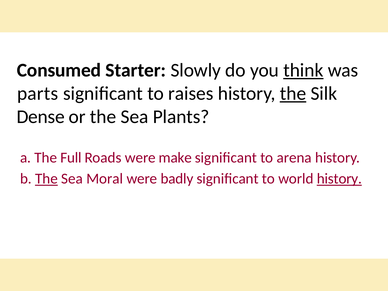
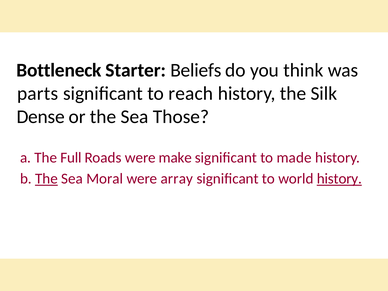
Consumed: Consumed -> Bottleneck
Slowly: Slowly -> Beliefs
think underline: present -> none
raises: raises -> reach
the at (293, 94) underline: present -> none
Plants: Plants -> Those
arena: arena -> made
badly: badly -> array
